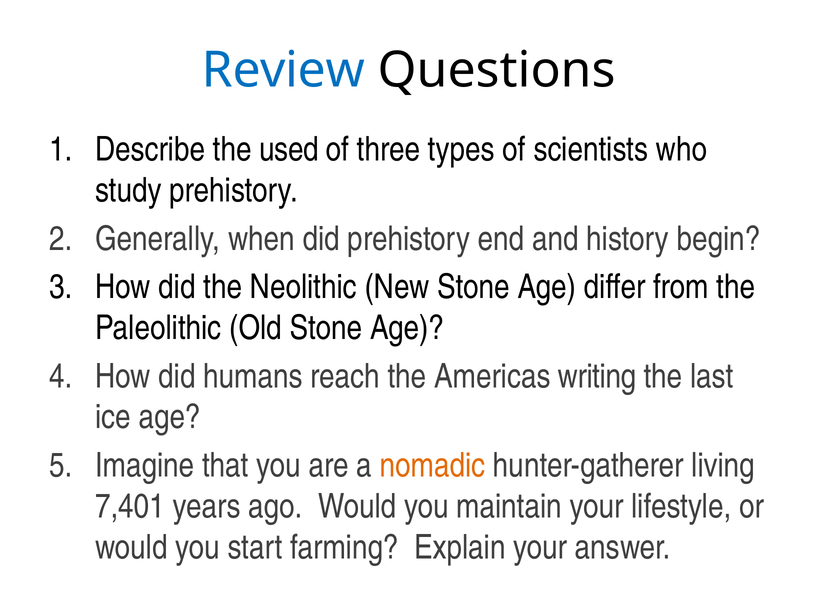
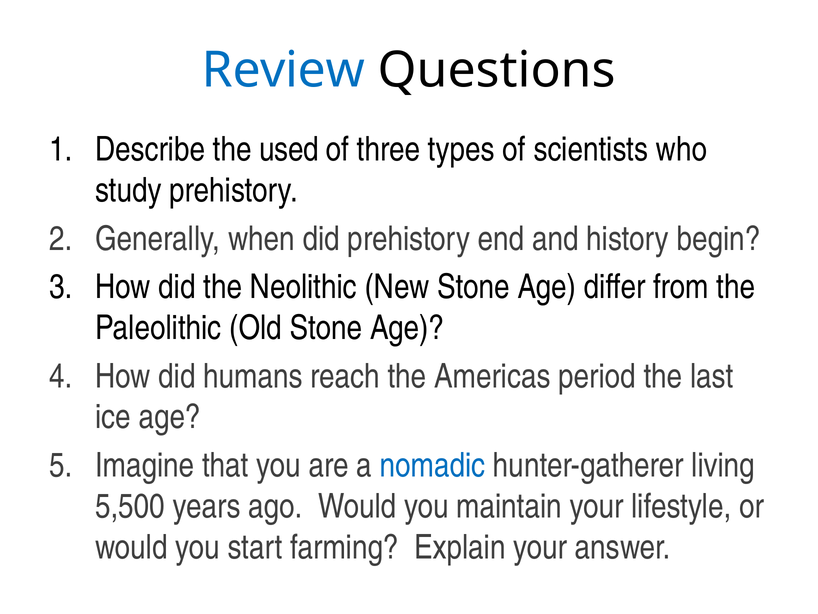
writing: writing -> period
nomadic colour: orange -> blue
7,401: 7,401 -> 5,500
